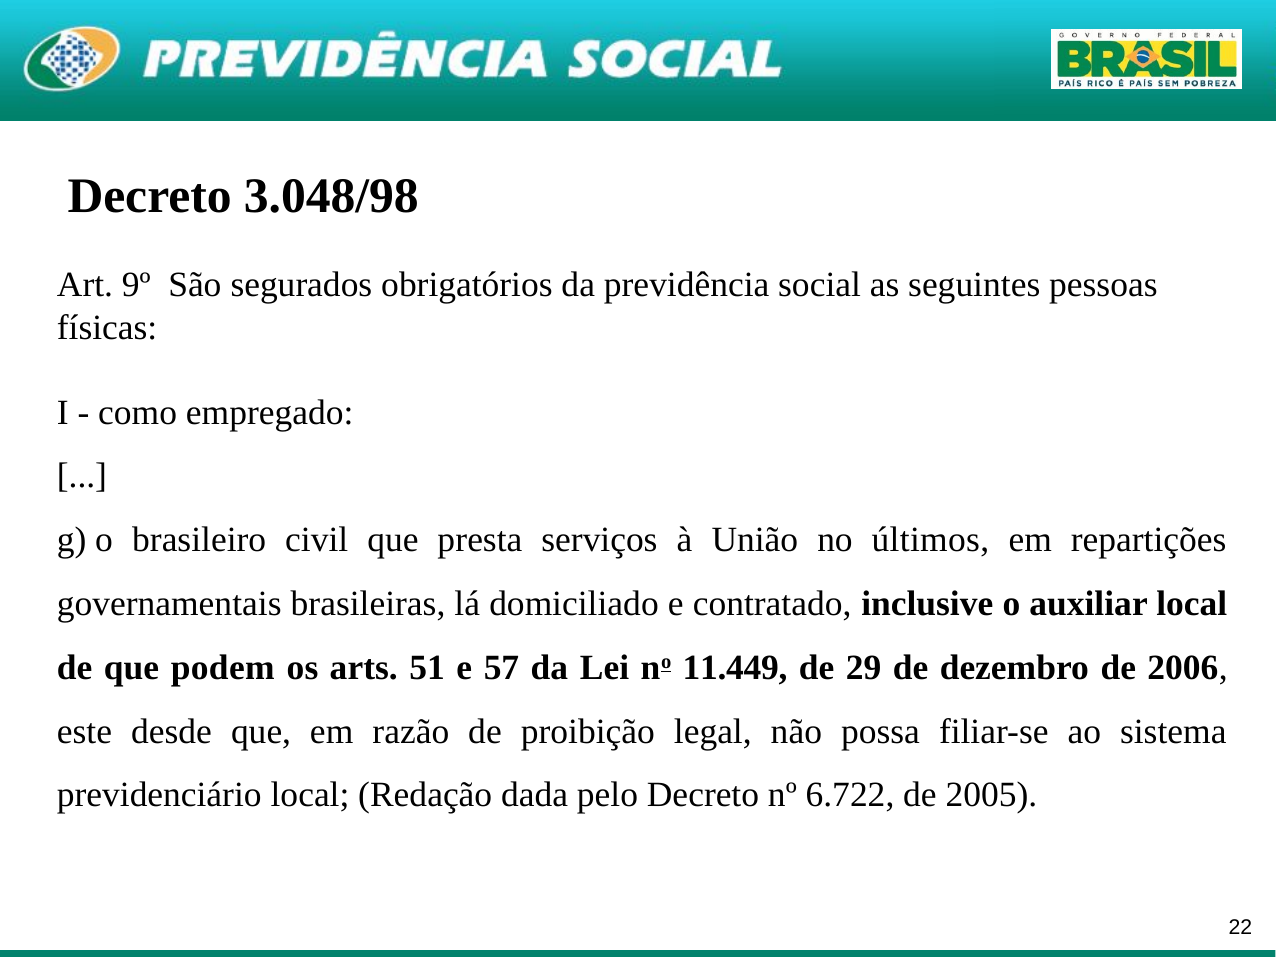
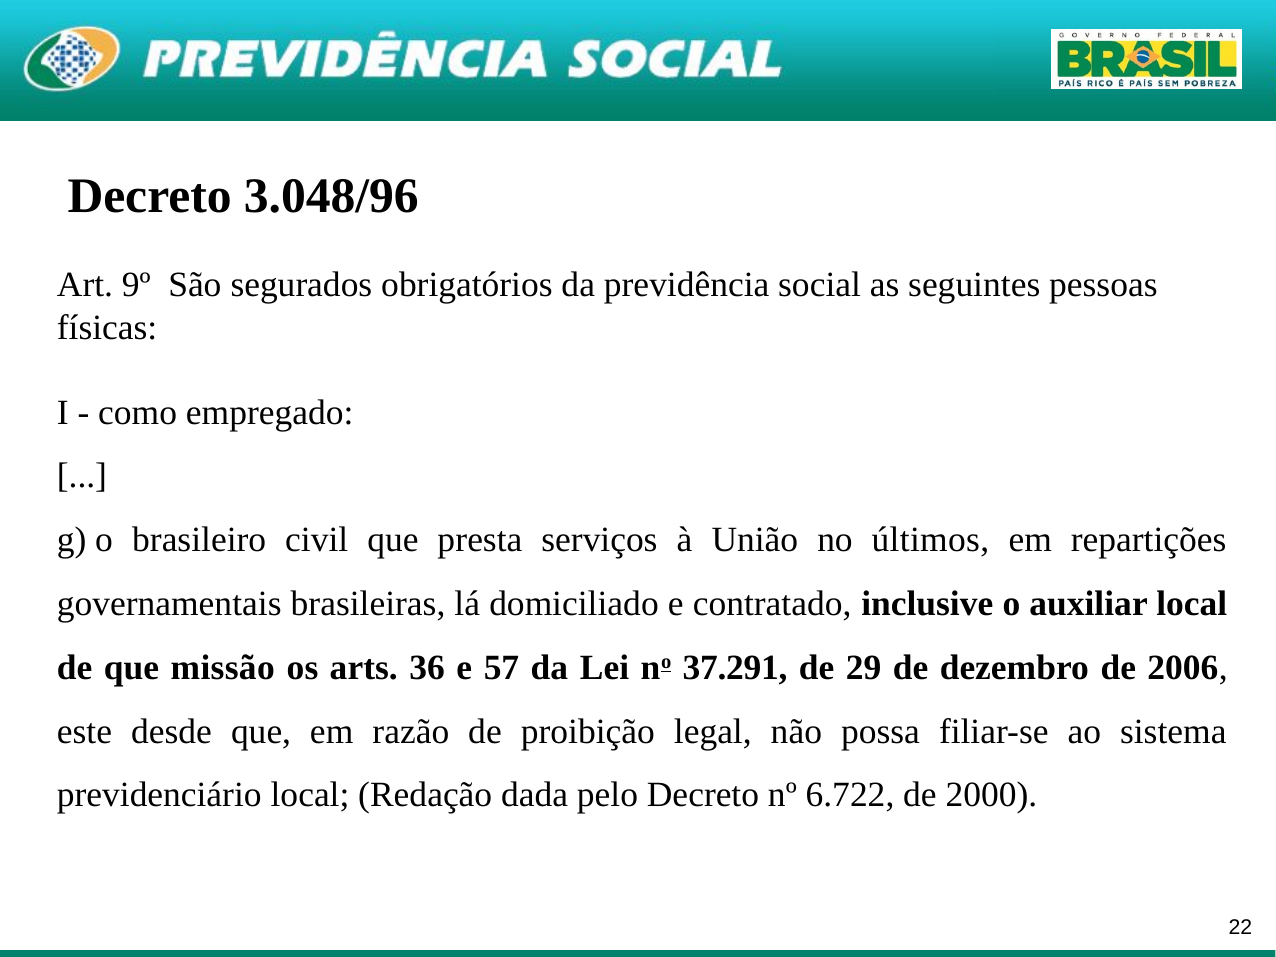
3.048/98: 3.048/98 -> 3.048/96
podem: podem -> missão
51: 51 -> 36
11.449: 11.449 -> 37.291
2005: 2005 -> 2000
